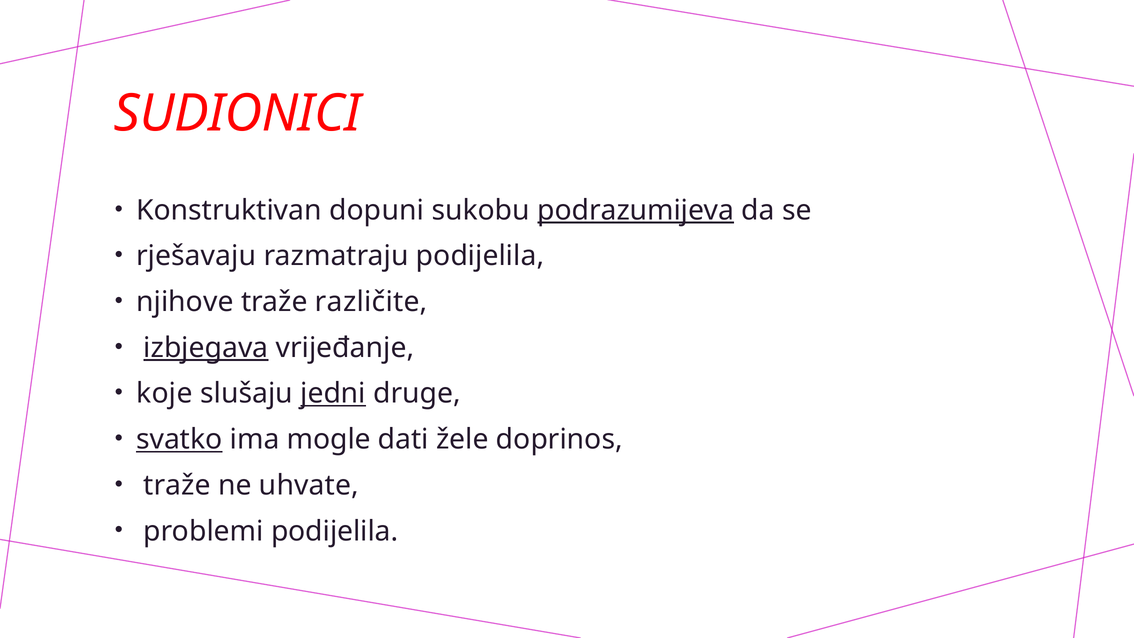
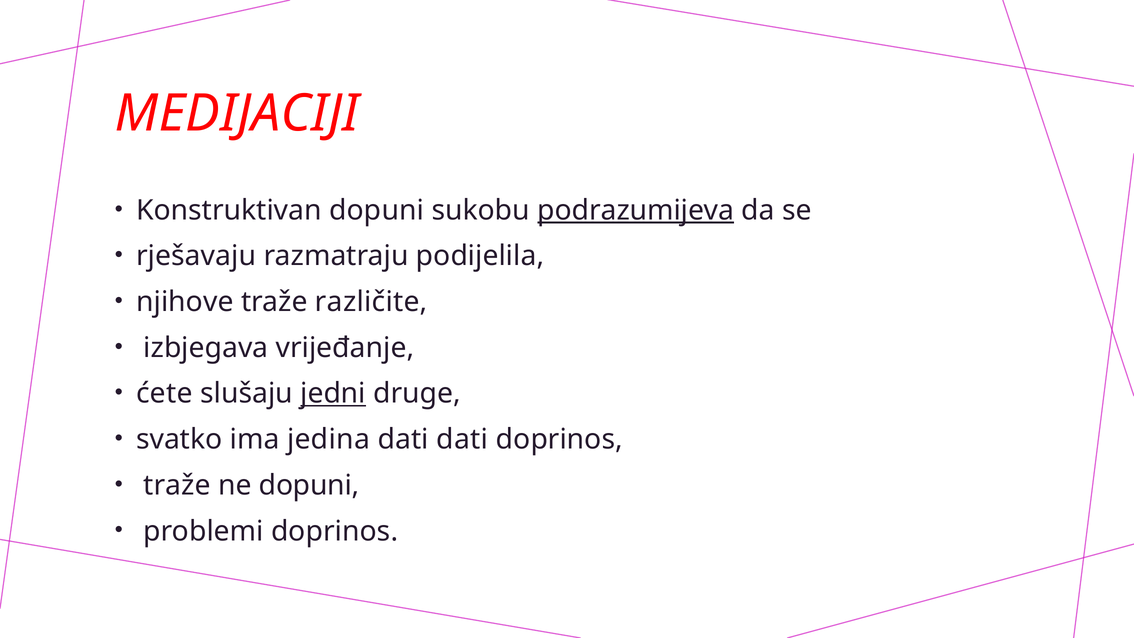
SUDIONICI: SUDIONICI -> MEDIJACIJI
izbjegava underline: present -> none
koje: koje -> ćete
svatko underline: present -> none
mogle: mogle -> jedina
dati žele: žele -> dati
ne uhvate: uhvate -> dopuni
problemi podijelila: podijelila -> doprinos
